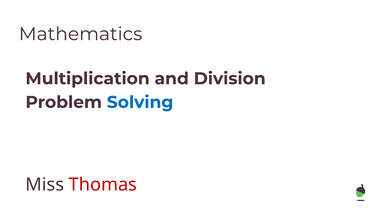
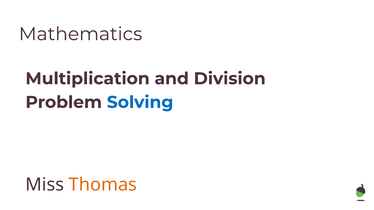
Thomas colour: red -> orange
